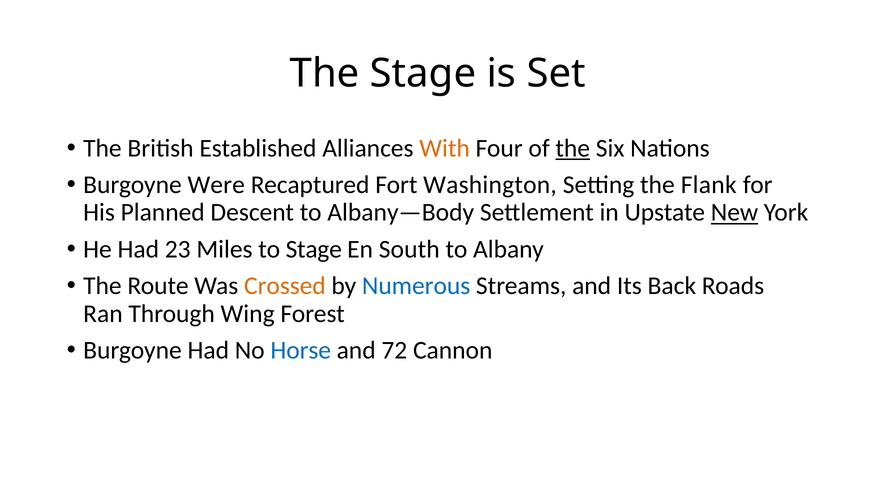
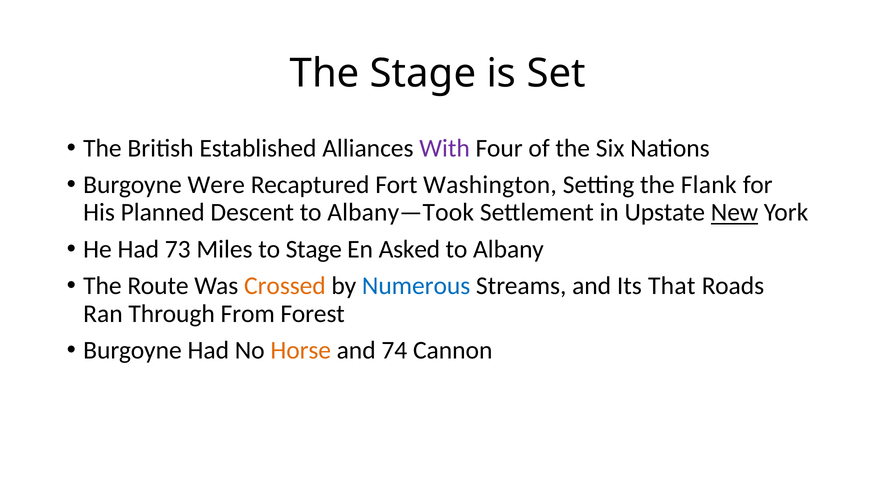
With colour: orange -> purple
the at (573, 148) underline: present -> none
Albany—Body: Albany—Body -> Albany—Took
23: 23 -> 73
South: South -> Asked
Back: Back -> That
Wing: Wing -> From
Horse colour: blue -> orange
72: 72 -> 74
